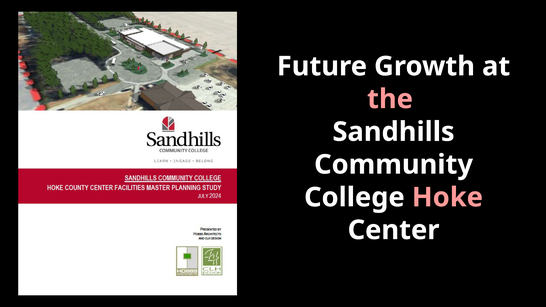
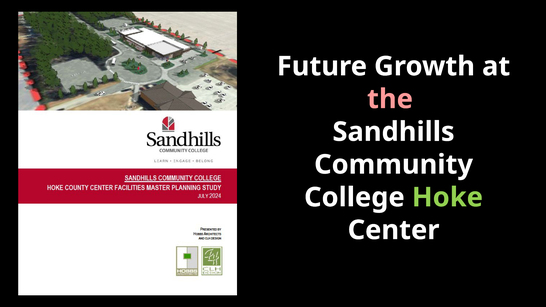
Hoke colour: pink -> light green
